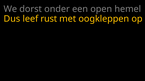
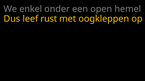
dorst: dorst -> enkel
